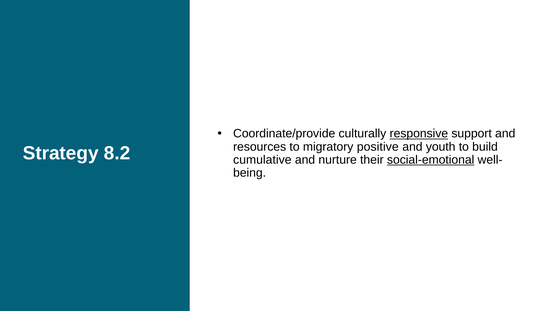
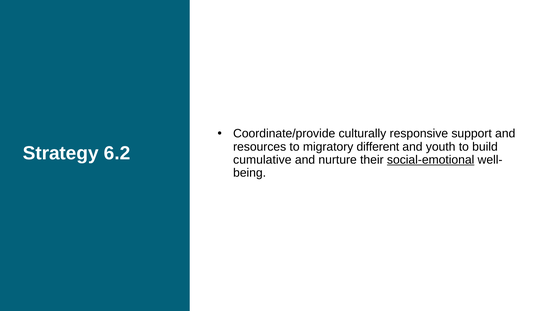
responsive underline: present -> none
positive: positive -> different
8.2: 8.2 -> 6.2
